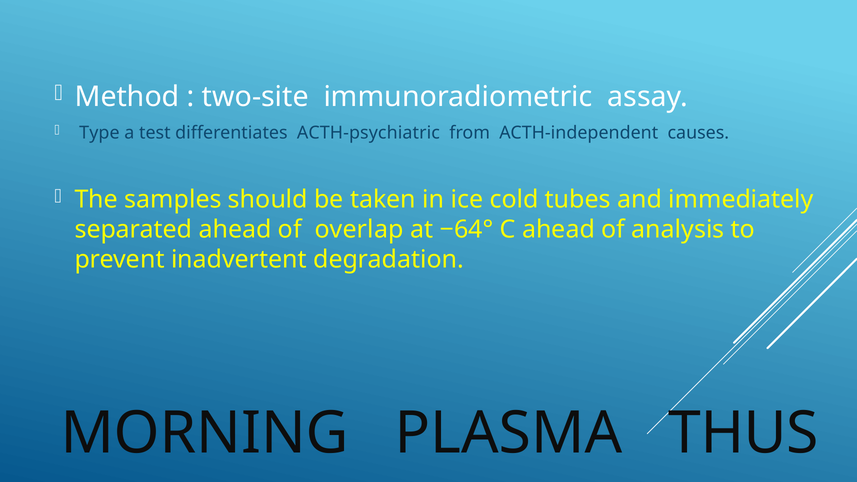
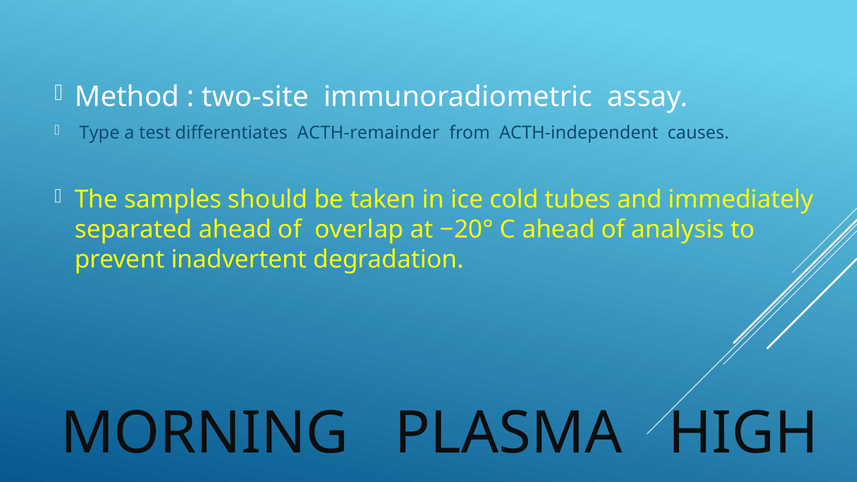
ACTH-psychiatric: ACTH-psychiatric -> ACTH-remainder
−64°: −64° -> −20°
THUS: THUS -> HIGH
